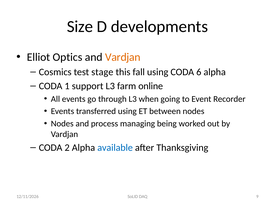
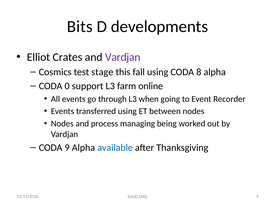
Size: Size -> Bits
Optics: Optics -> Crates
Vardjan at (123, 57) colour: orange -> purple
6: 6 -> 8
1: 1 -> 0
CODA 2: 2 -> 9
